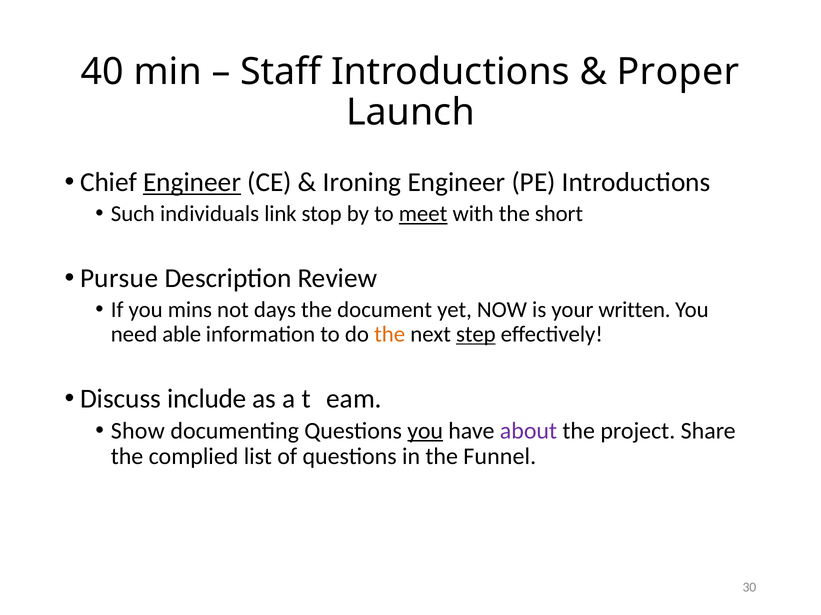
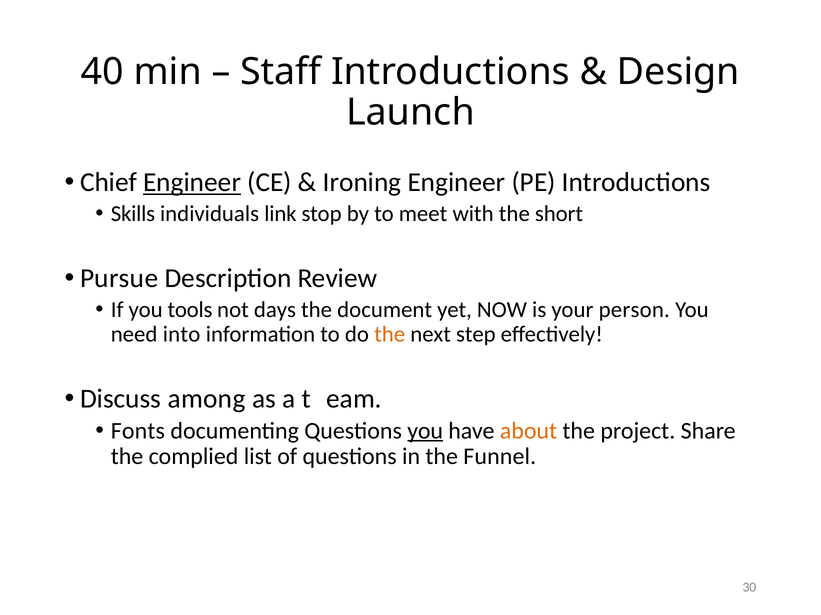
Proper: Proper -> Design
Such: Such -> Skills
meet underline: present -> none
mins: mins -> tools
written: written -> person
able: able -> into
step underline: present -> none
include: include -> among
Show: Show -> Fonts
about colour: purple -> orange
